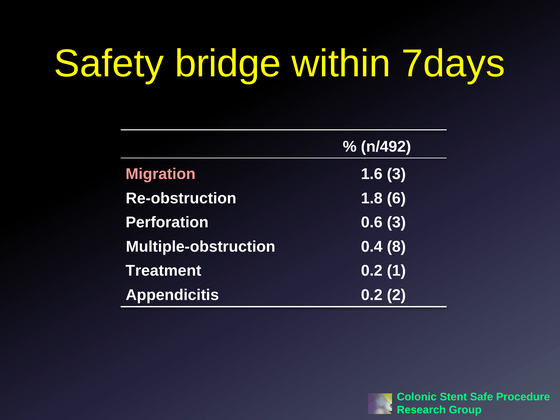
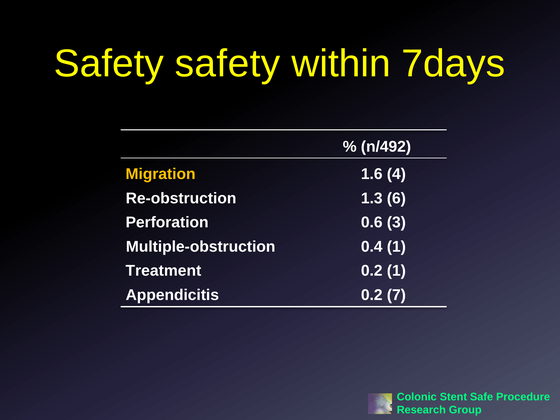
Safety bridge: bridge -> safety
Migration colour: pink -> yellow
1.6 3: 3 -> 4
1.8: 1.8 -> 1.3
0.4 8: 8 -> 1
2: 2 -> 7
